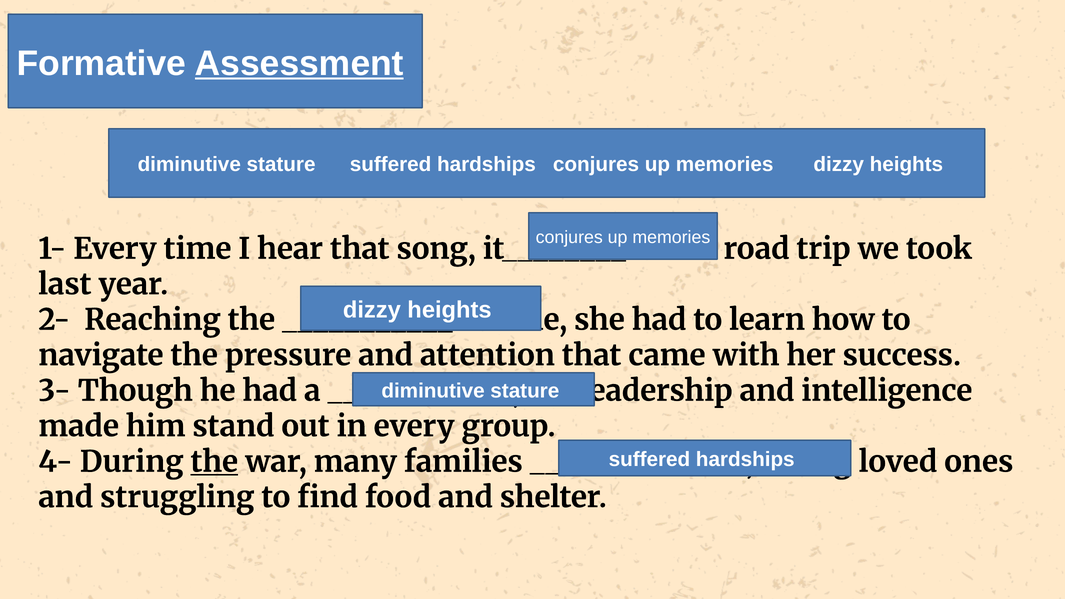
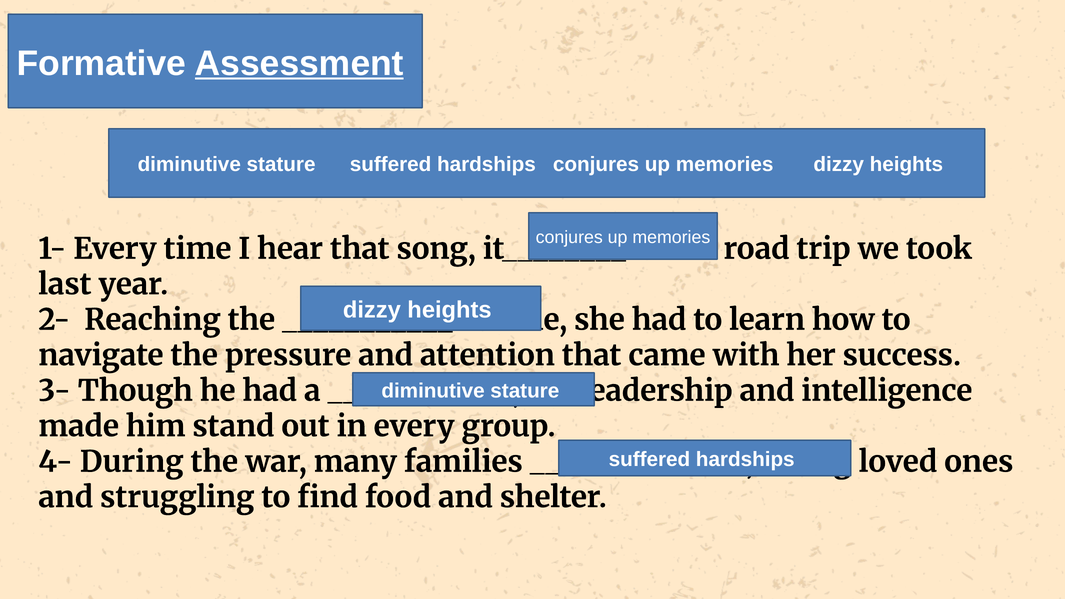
the at (214, 462) underline: present -> none
